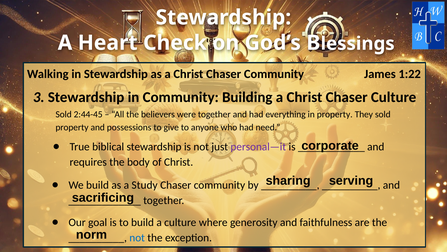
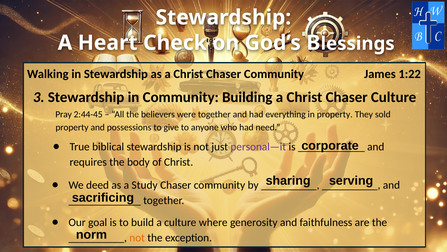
Sold at (64, 114): Sold -> Pray
We build: build -> deed
not at (137, 237) colour: blue -> orange
